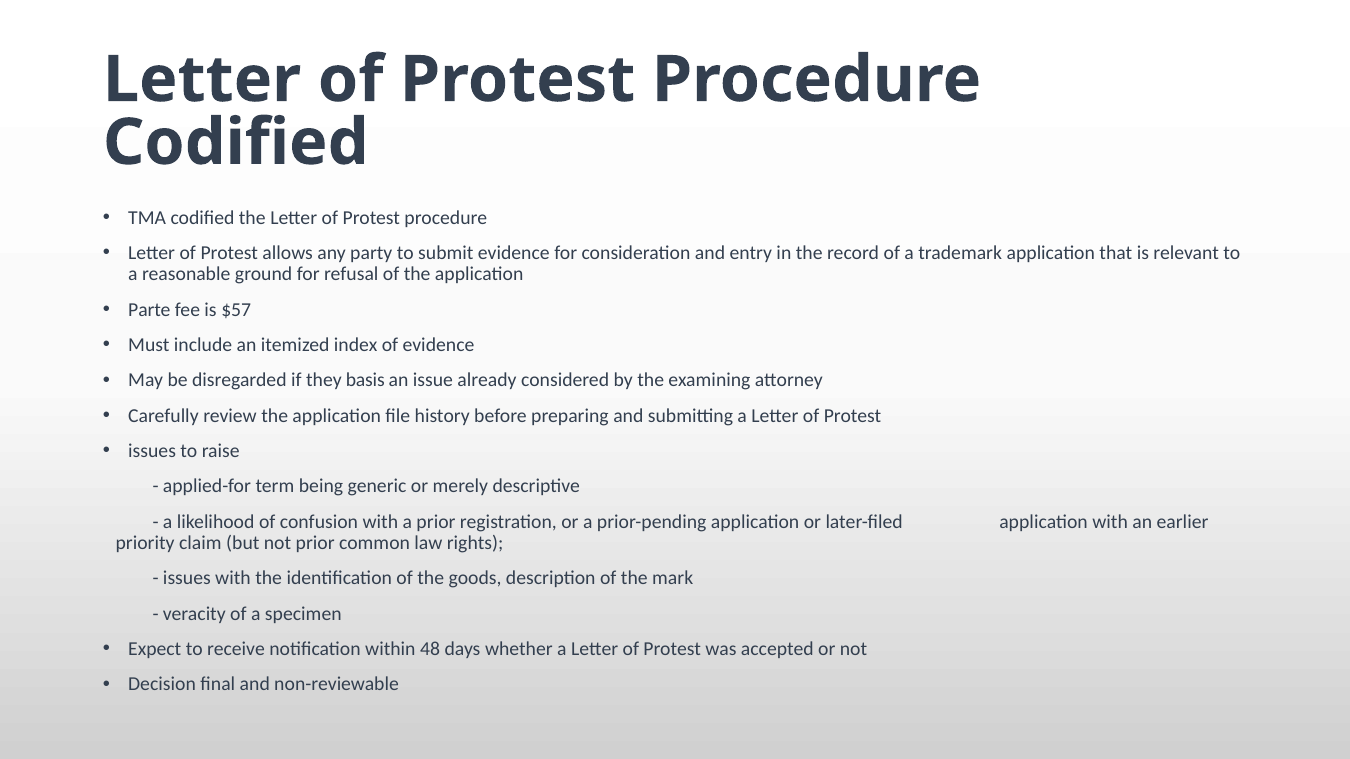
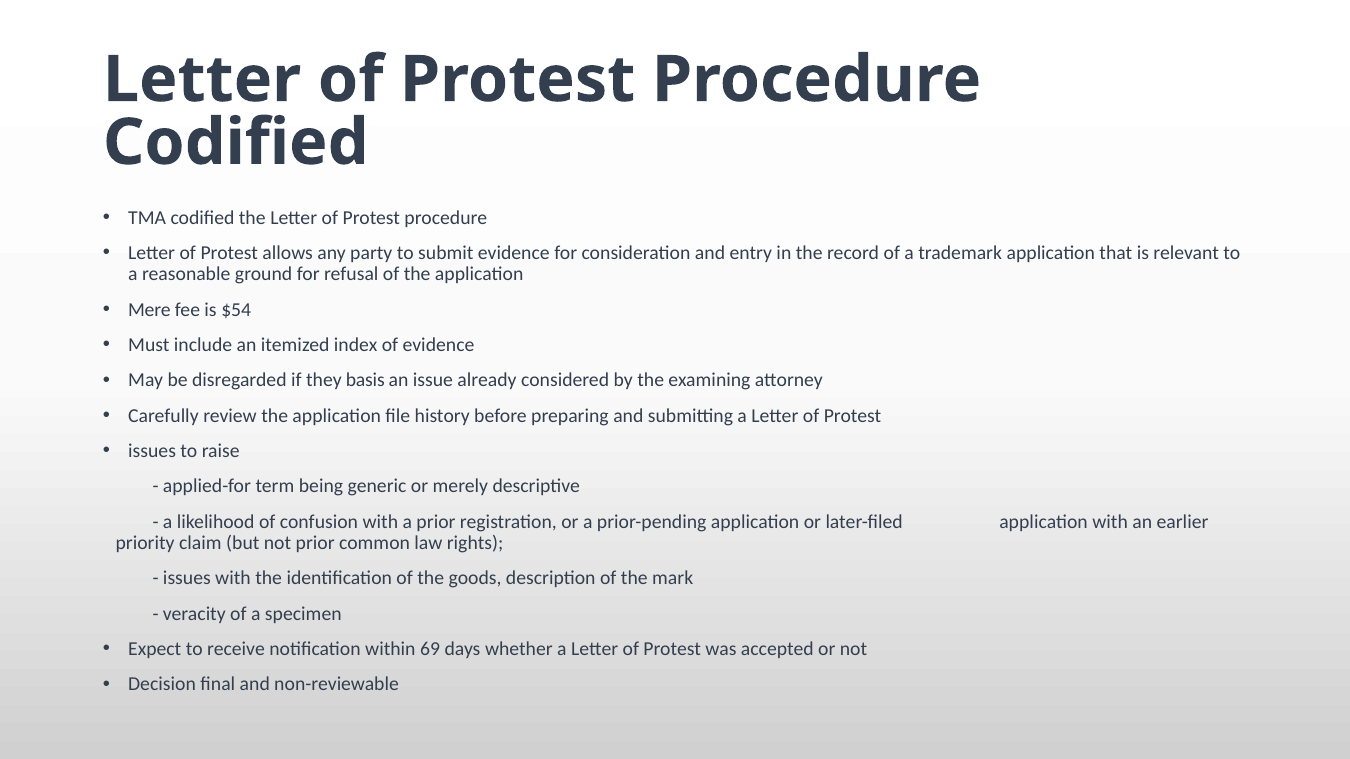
Parte: Parte -> Mere
$57: $57 -> $54
48: 48 -> 69
